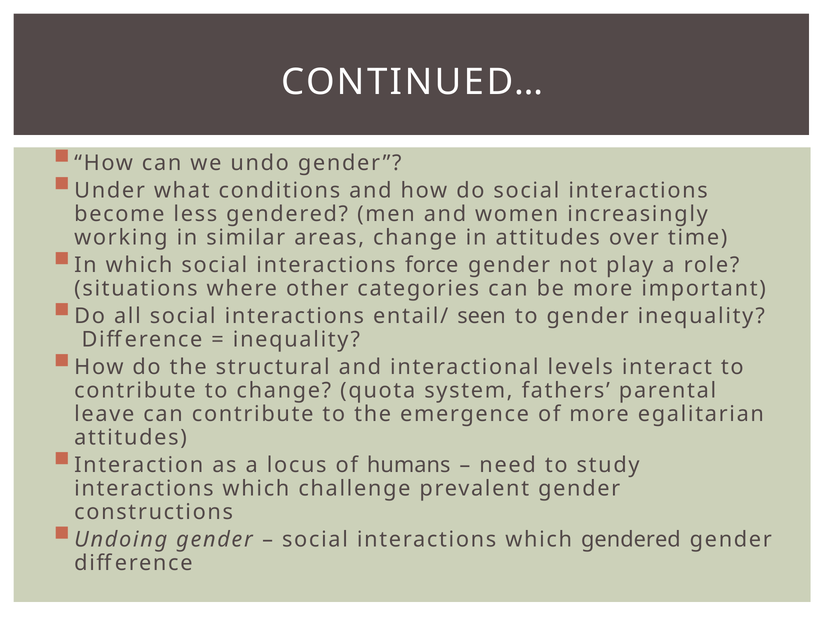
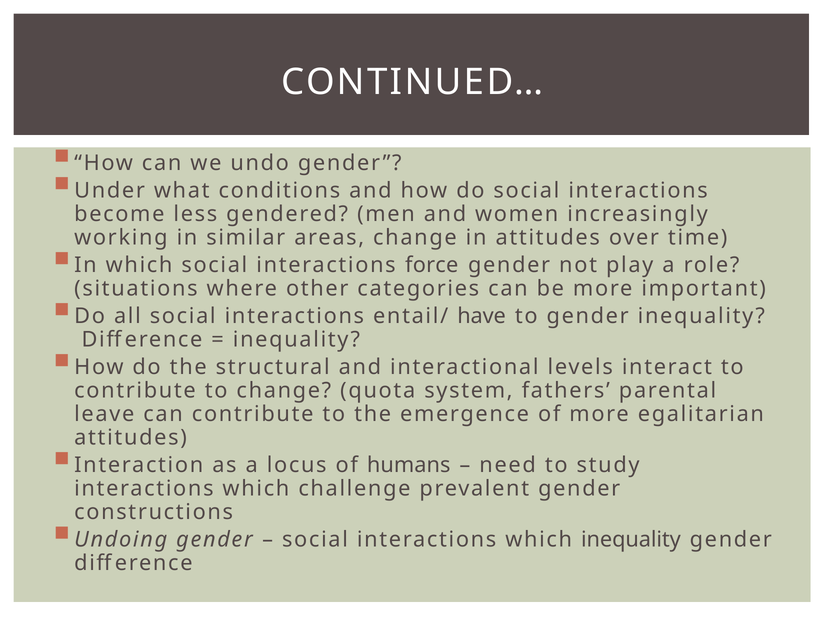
seen: seen -> have
which gendered: gendered -> inequality
